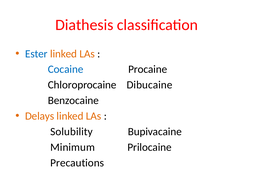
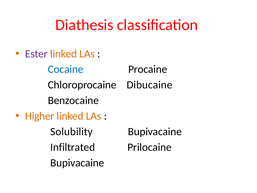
Ester colour: blue -> purple
Delays: Delays -> Higher
Minimum: Minimum -> Infiltrated
Precautions at (77, 163): Precautions -> Bupivacaine
